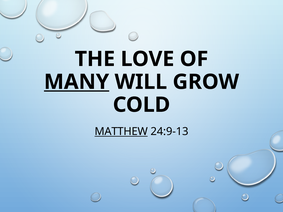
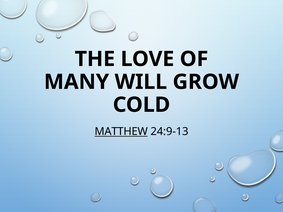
MANY underline: present -> none
